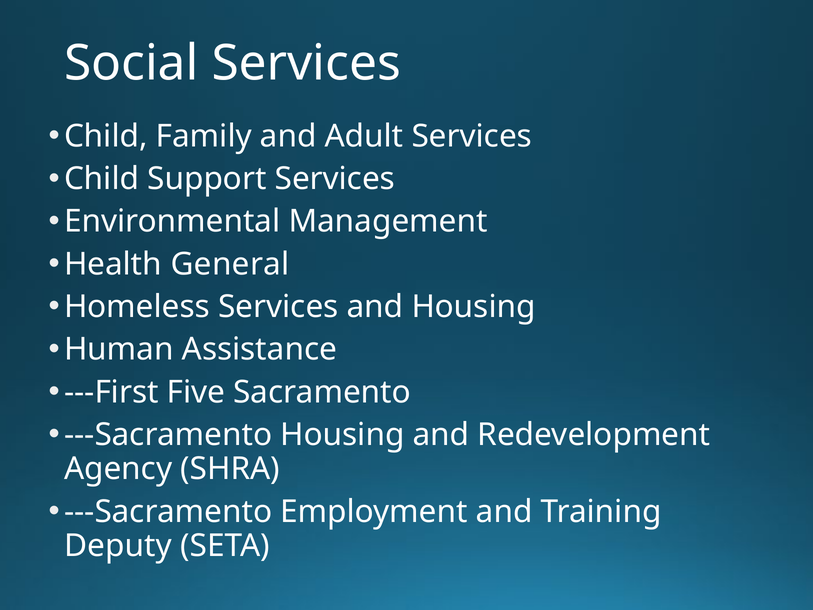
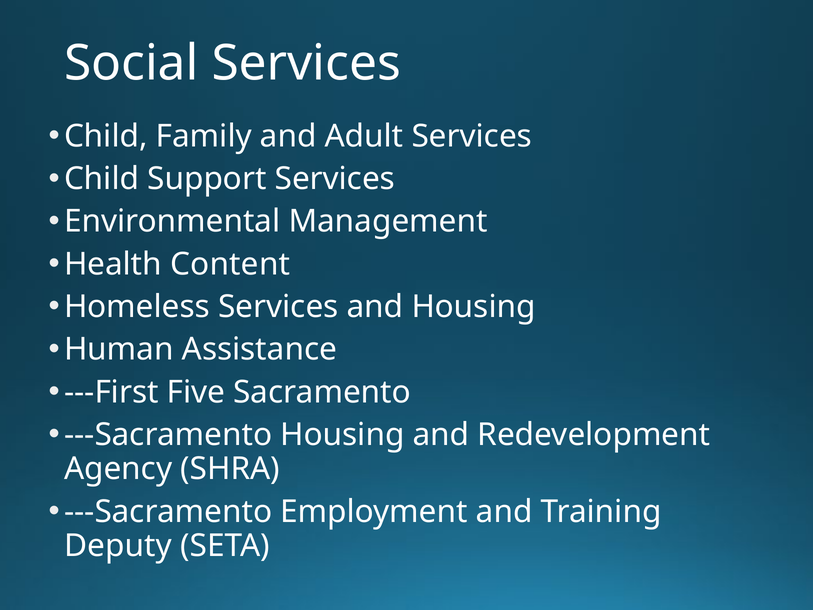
General: General -> Content
